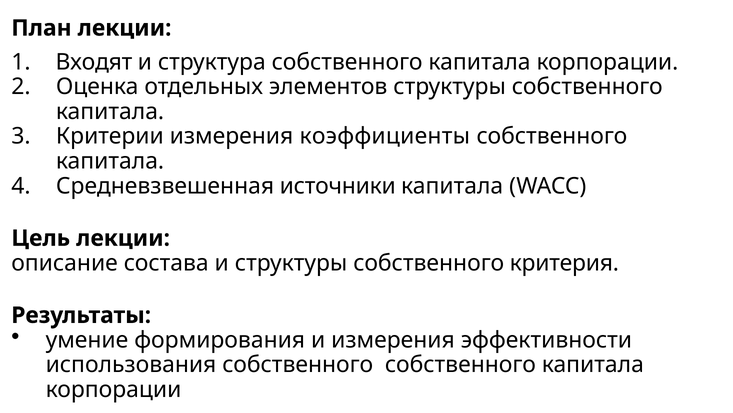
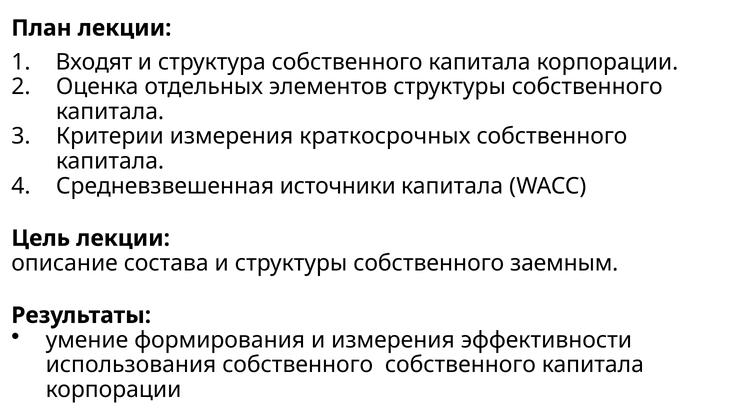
коэффициенты: коэффициенты -> краткосрочных
критерия: критерия -> заемным
